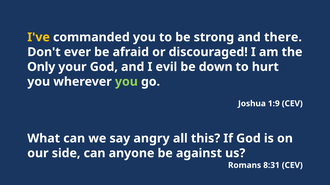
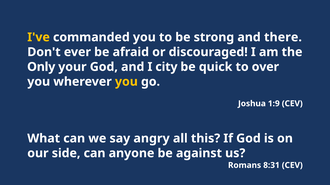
evil: evil -> city
down: down -> quick
hurt: hurt -> over
you at (126, 82) colour: light green -> yellow
